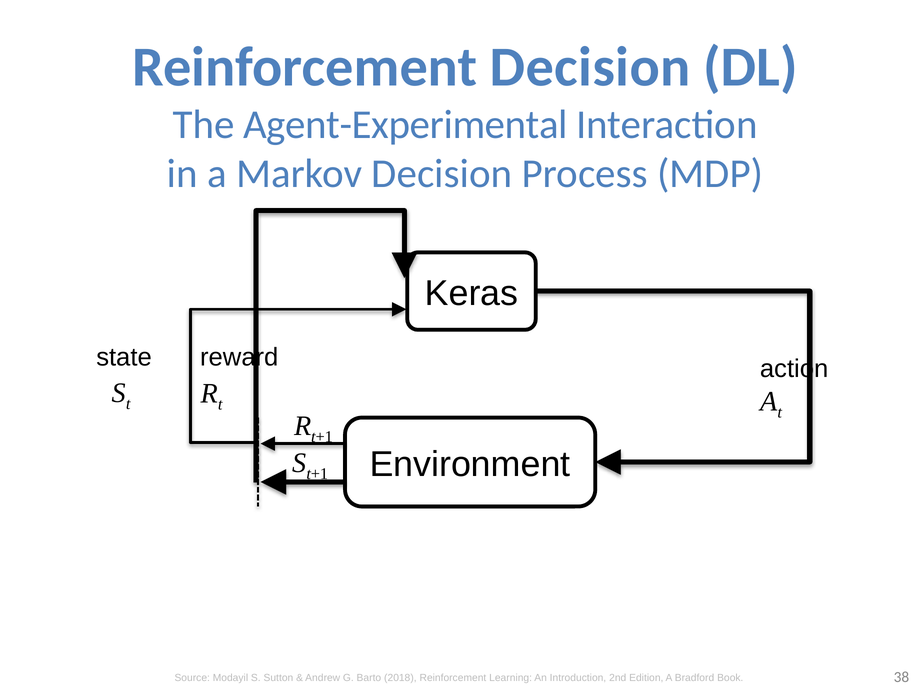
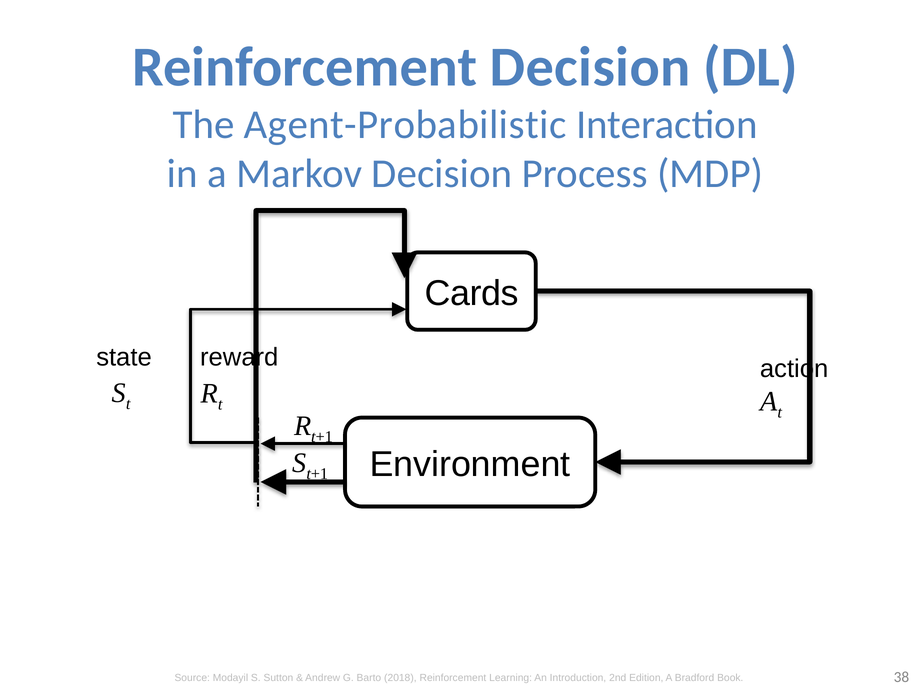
Agent-Experimental: Agent-Experimental -> Agent-Probabilistic
Keras: Keras -> Cards
